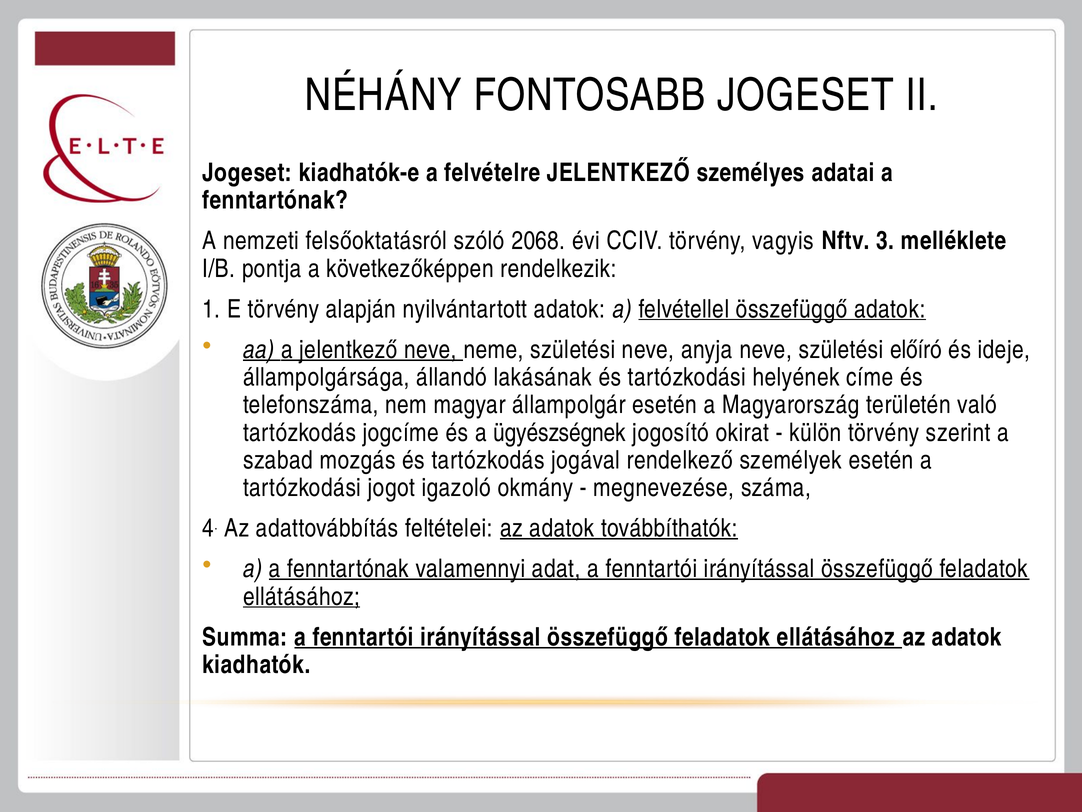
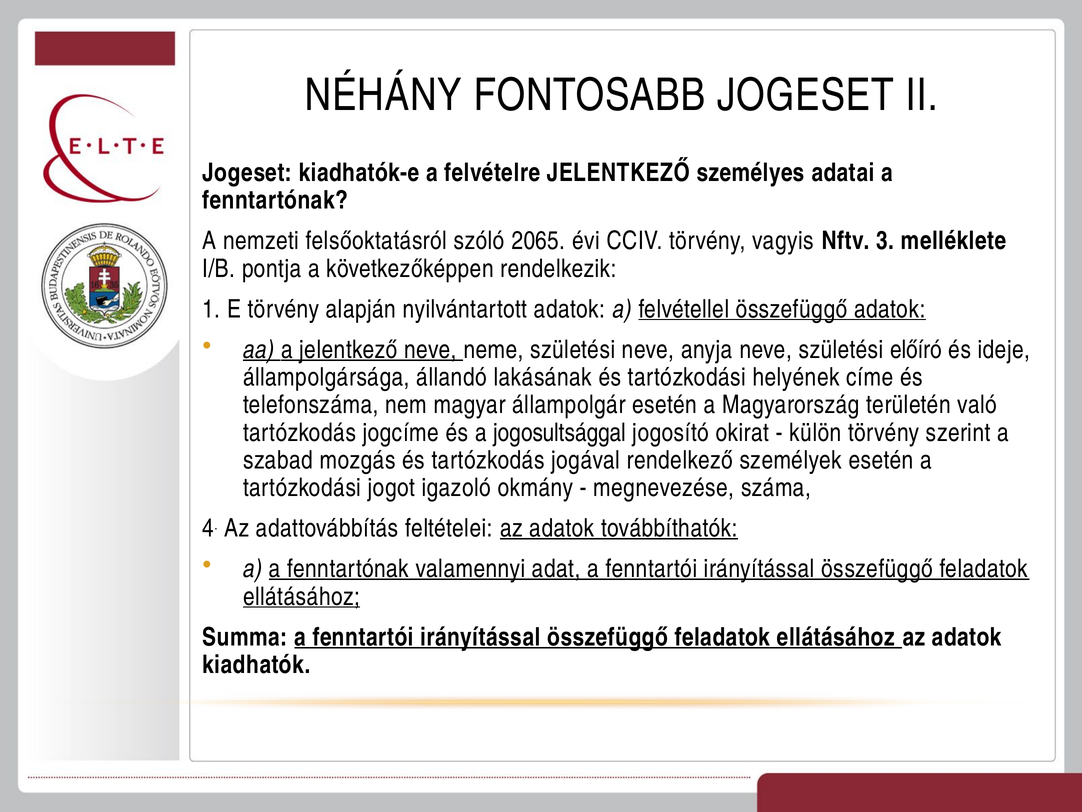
2068: 2068 -> 2065
ügyészségnek: ügyészségnek -> jogosultsággal
